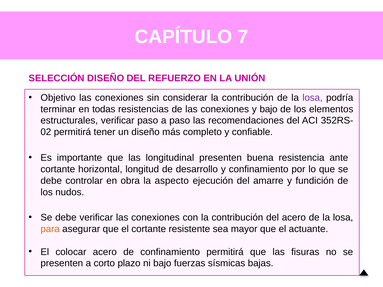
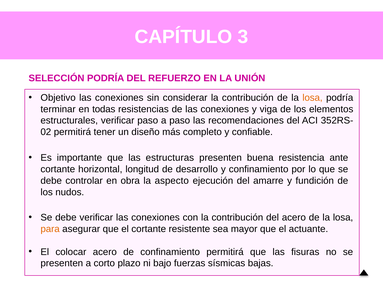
7: 7 -> 3
SELECCIÓN DISEÑO: DISEÑO -> PODRÍA
losa at (312, 98) colour: purple -> orange
y bajo: bajo -> viga
longitudinal: longitudinal -> estructuras
